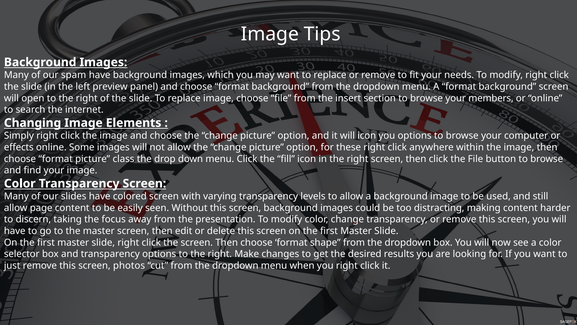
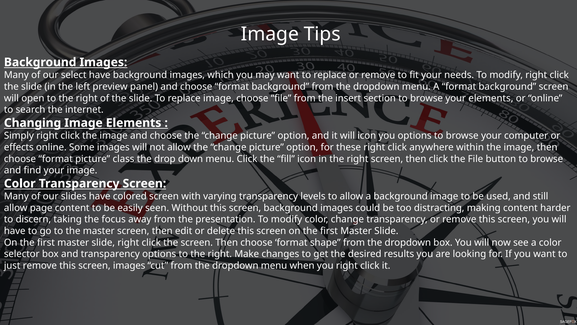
spam: spam -> select
your members: members -> elements
screen photos: photos -> images
